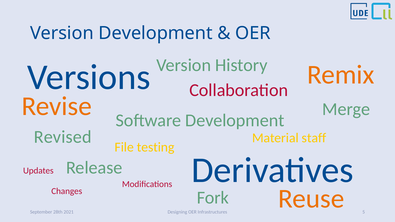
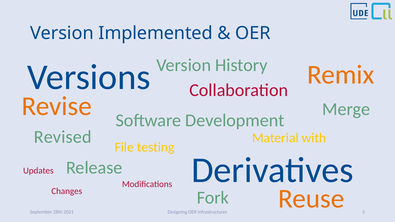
Version Development: Development -> Implemented
staff: staff -> with
